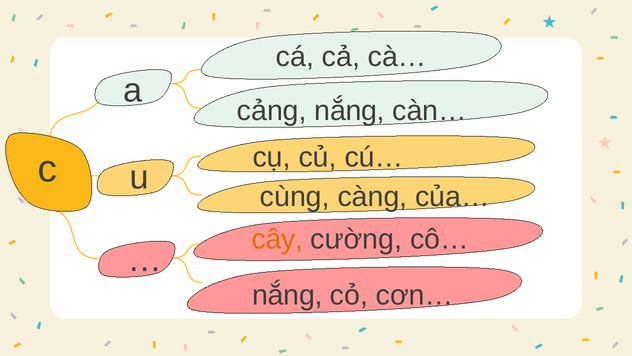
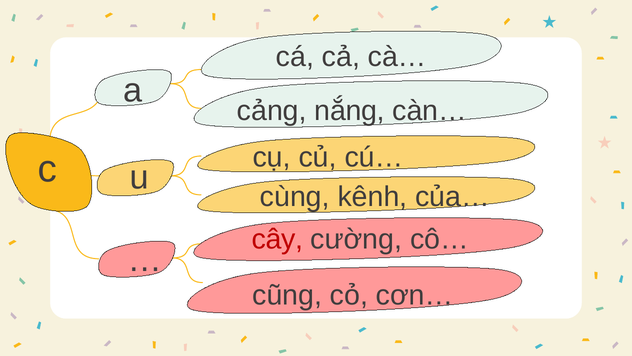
càng: càng -> kênh
cây colour: orange -> red
nắng at (287, 295): nắng -> cũng
